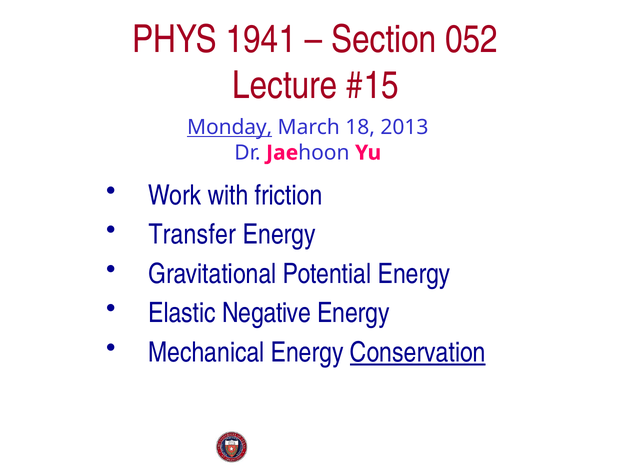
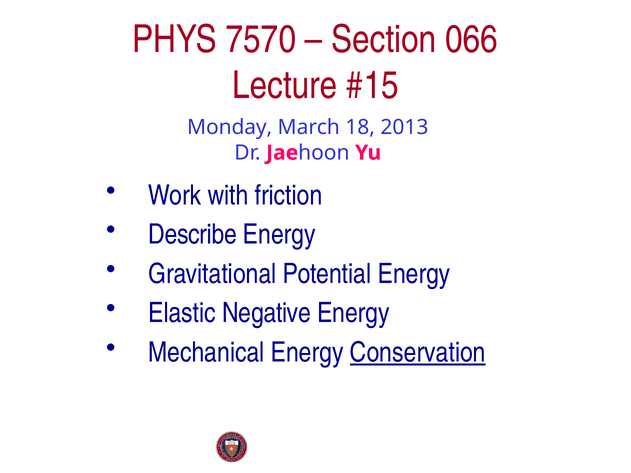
1941: 1941 -> 7570
052: 052 -> 066
Monday underline: present -> none
Transfer: Transfer -> Describe
